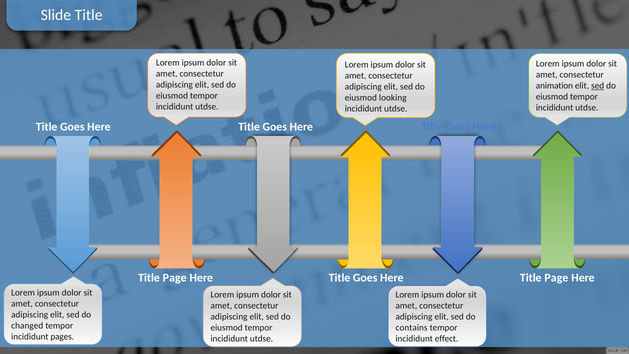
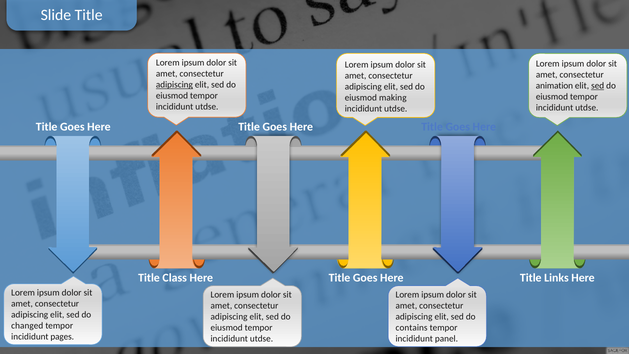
adipiscing at (174, 85) underline: none -> present
looking: looking -> making
Page at (556, 278): Page -> Links
Page at (175, 278): Page -> Class
effect: effect -> panel
